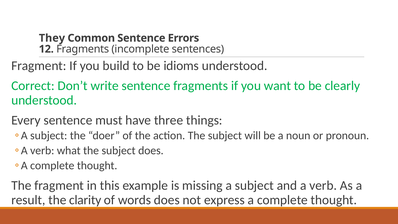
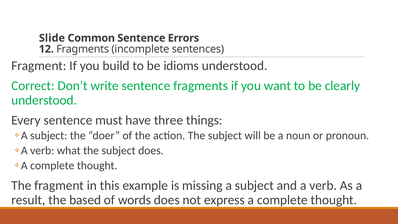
They: They -> Slide
clarity: clarity -> based
